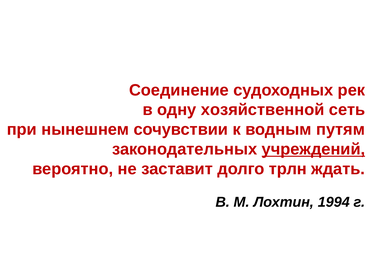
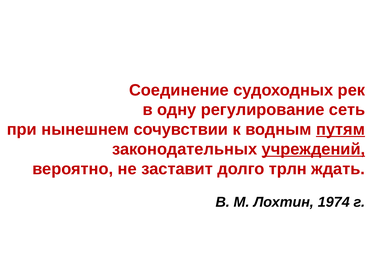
хозяйственной: хозяйственной -> регулирование
путям underline: none -> present
1994: 1994 -> 1974
